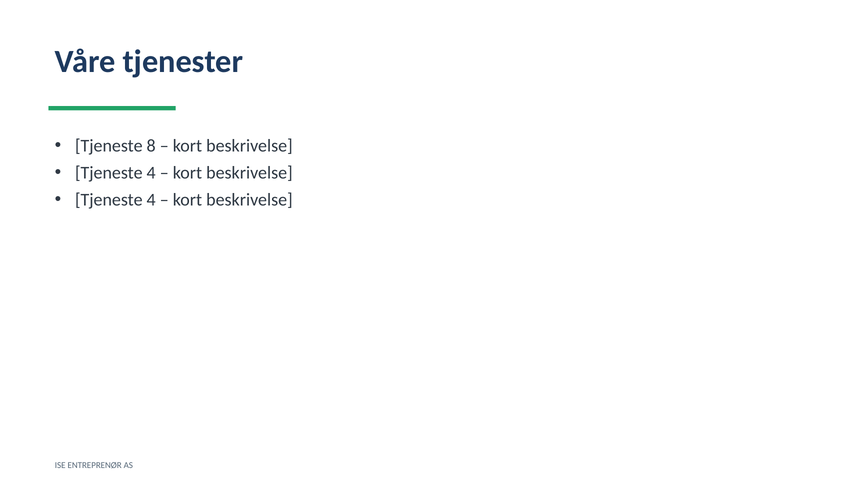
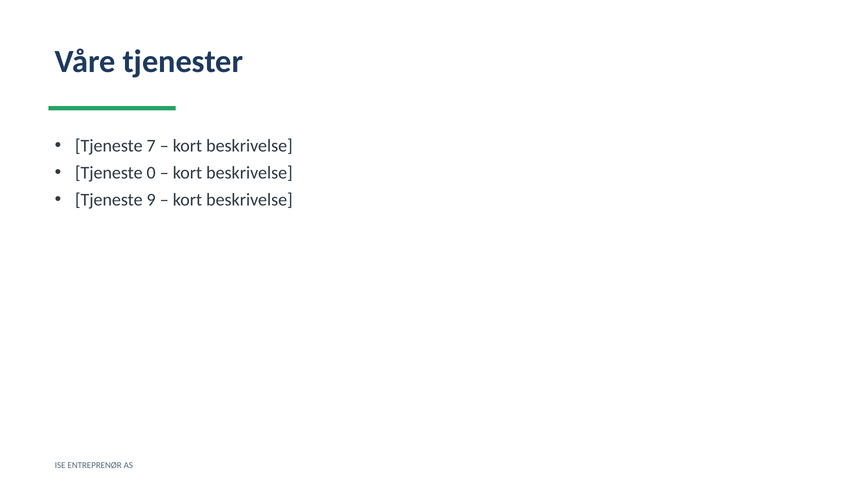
8: 8 -> 7
4 at (151, 173): 4 -> 0
4 at (151, 200): 4 -> 9
